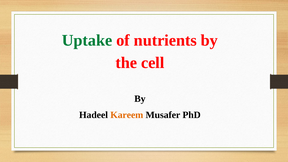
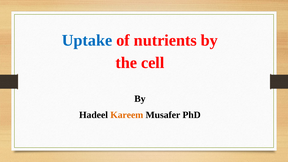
Uptake colour: green -> blue
